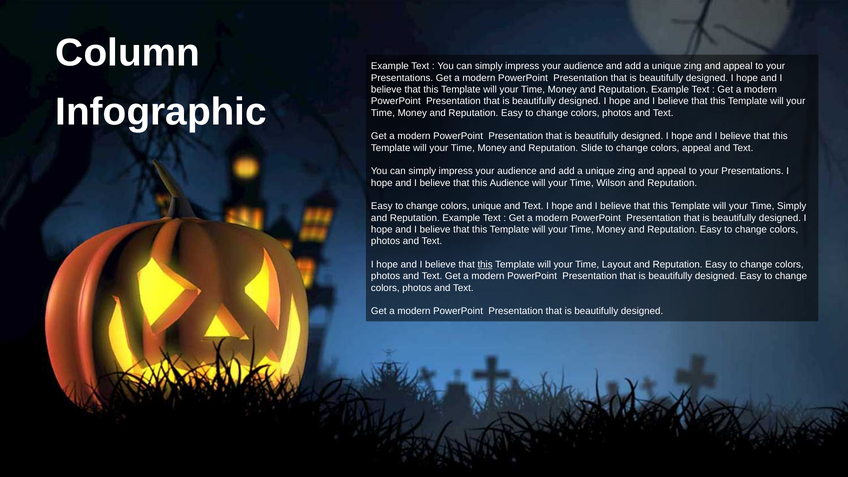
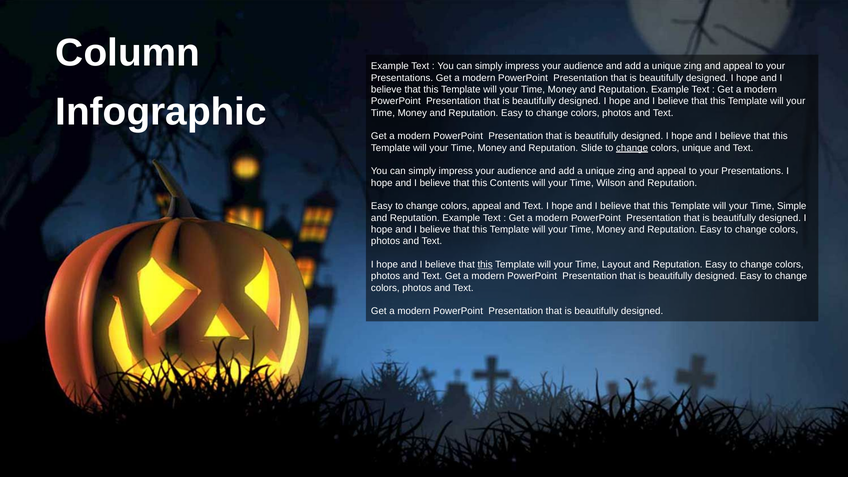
change at (632, 148) underline: none -> present
colors appeal: appeal -> unique
this Audience: Audience -> Contents
colors unique: unique -> appeal
Time Simply: Simply -> Simple
